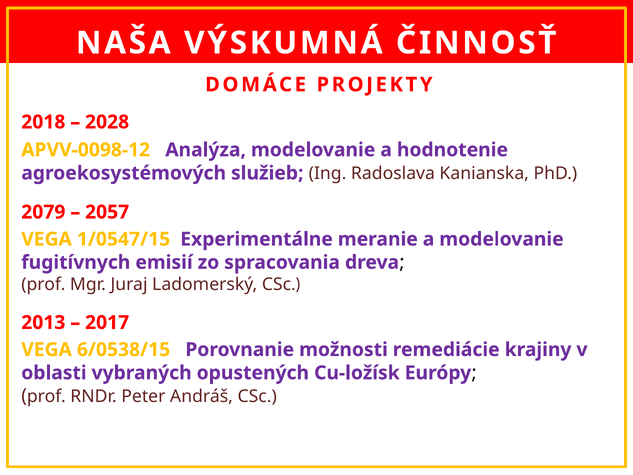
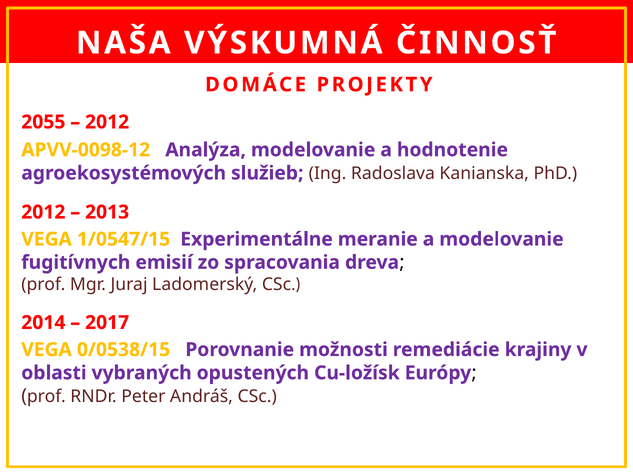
2018: 2018 -> 2055
2028 at (107, 122): 2028 -> 2012
2079 at (43, 212): 2079 -> 2012
2057: 2057 -> 2013
2013: 2013 -> 2014
6/0538/15: 6/0538/15 -> 0/0538/15
